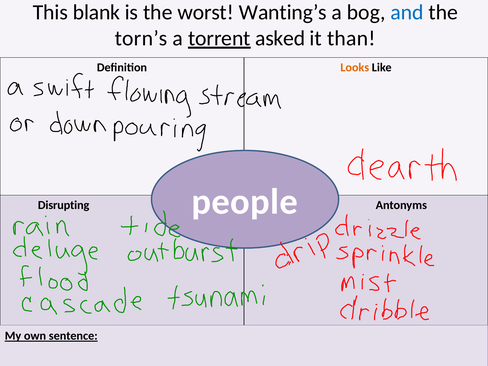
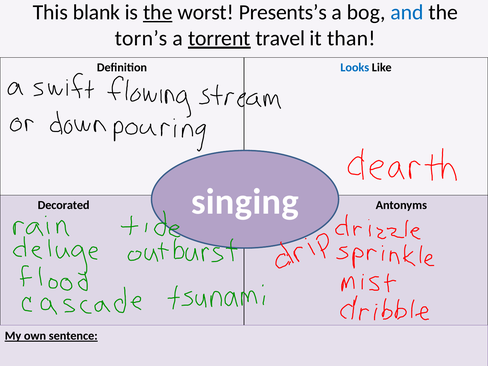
the at (158, 12) underline: none -> present
Wanting’s: Wanting’s -> Presents’s
asked: asked -> travel
Looks colour: orange -> blue
people: people -> singing
Disrupting: Disrupting -> Decorated
